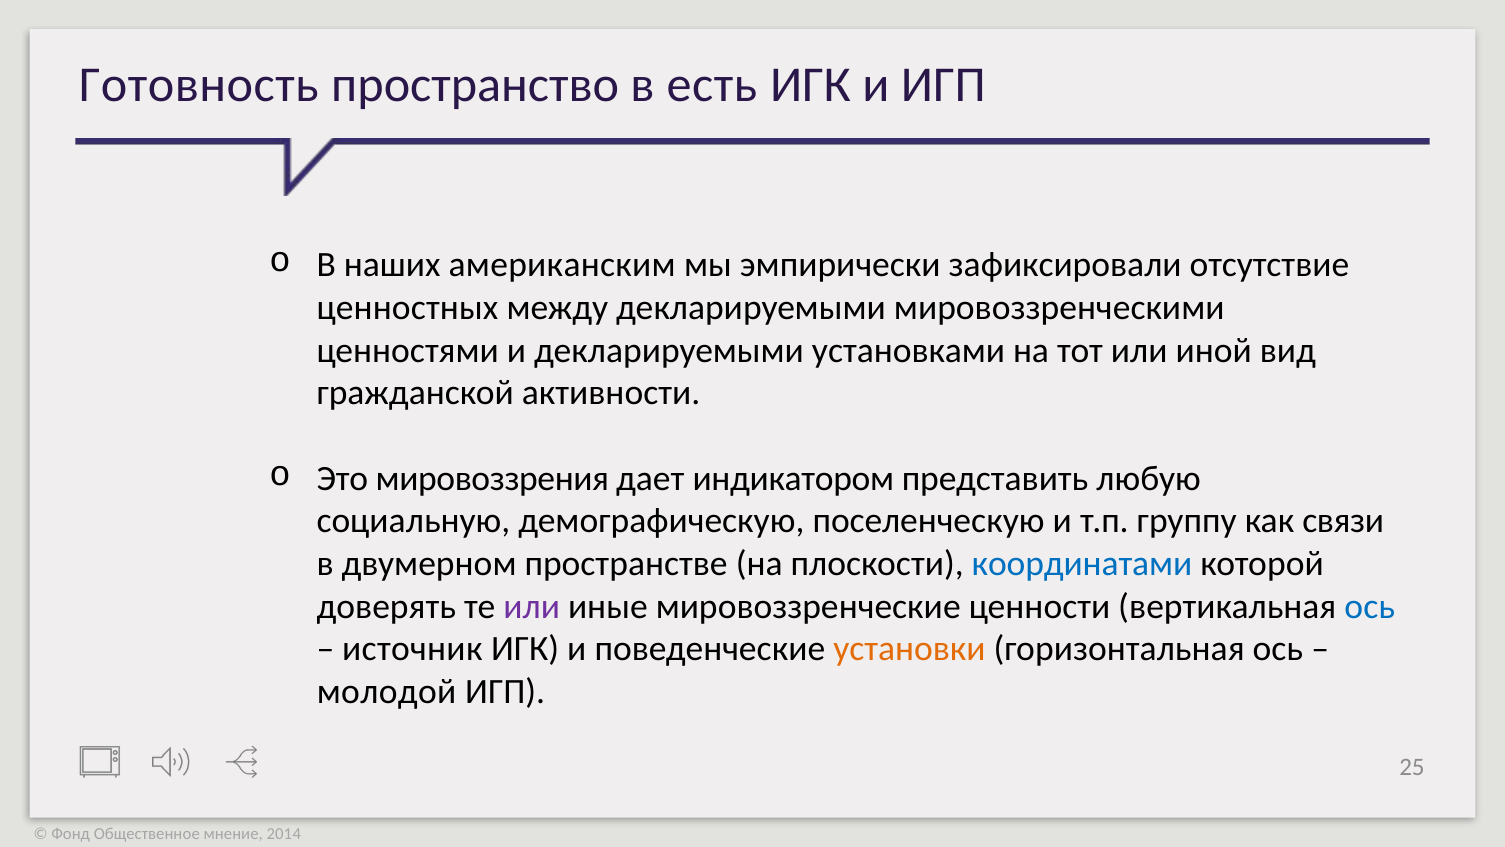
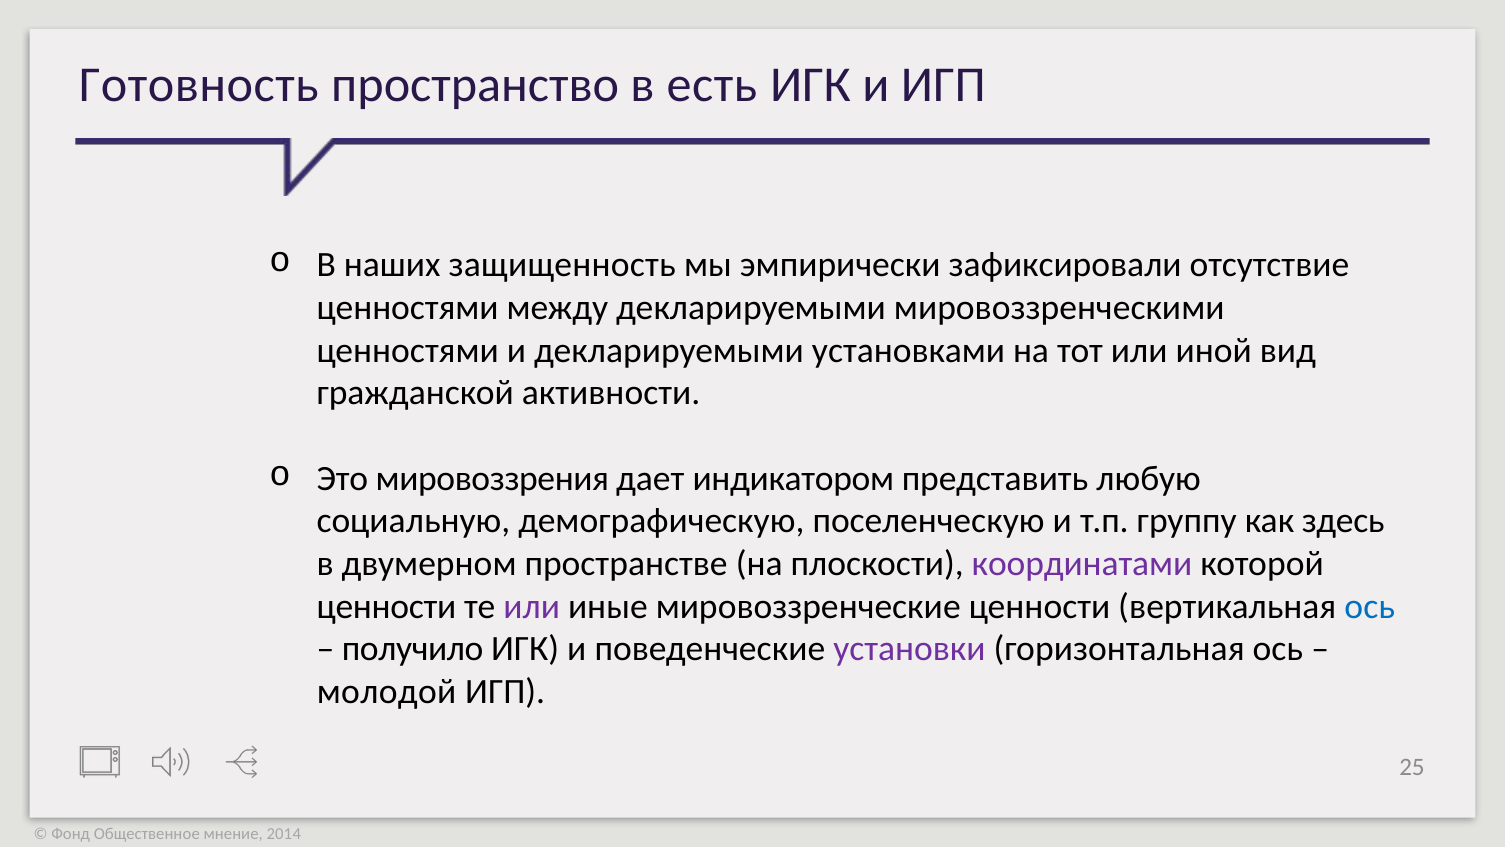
американским: американским -> защищенность
ценностных at (407, 308): ценностных -> ценностями
связи: связи -> здесь
координатами colour: blue -> purple
доверять at (386, 606): доверять -> ценности
источник: источник -> получило
установки colour: orange -> purple
